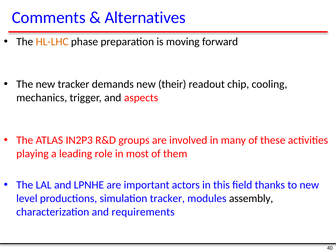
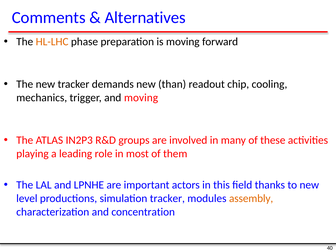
their: their -> than
and aspects: aspects -> moving
assembly colour: black -> orange
requirements: requirements -> concentration
